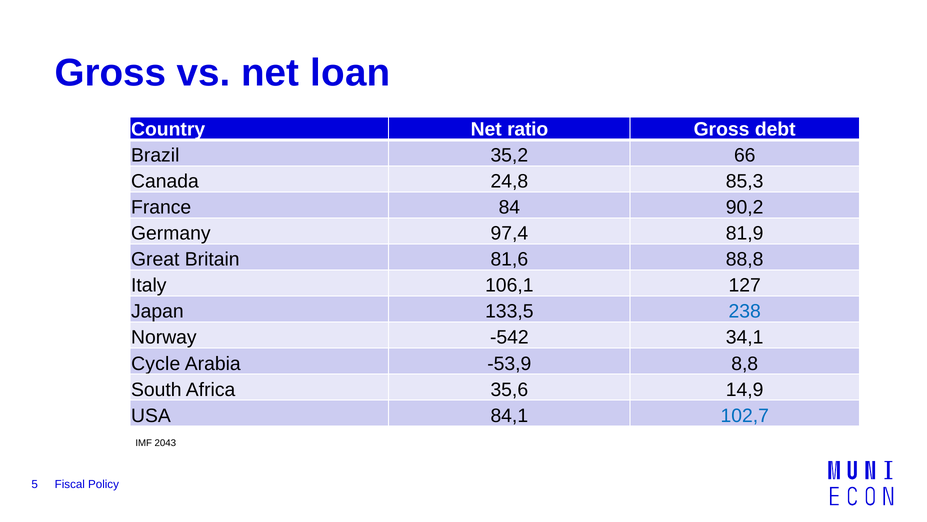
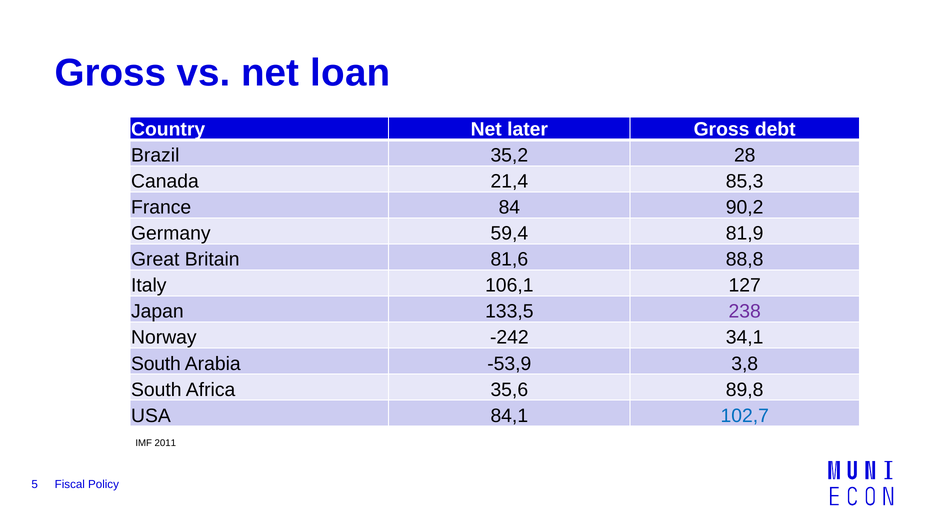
ratio: ratio -> later
66: 66 -> 28
24,8: 24,8 -> 21,4
97,4: 97,4 -> 59,4
238 colour: blue -> purple
-542: -542 -> -242
Cycle at (156, 363): Cycle -> South
8,8: 8,8 -> 3,8
14,9: 14,9 -> 89,8
2043: 2043 -> 2011
